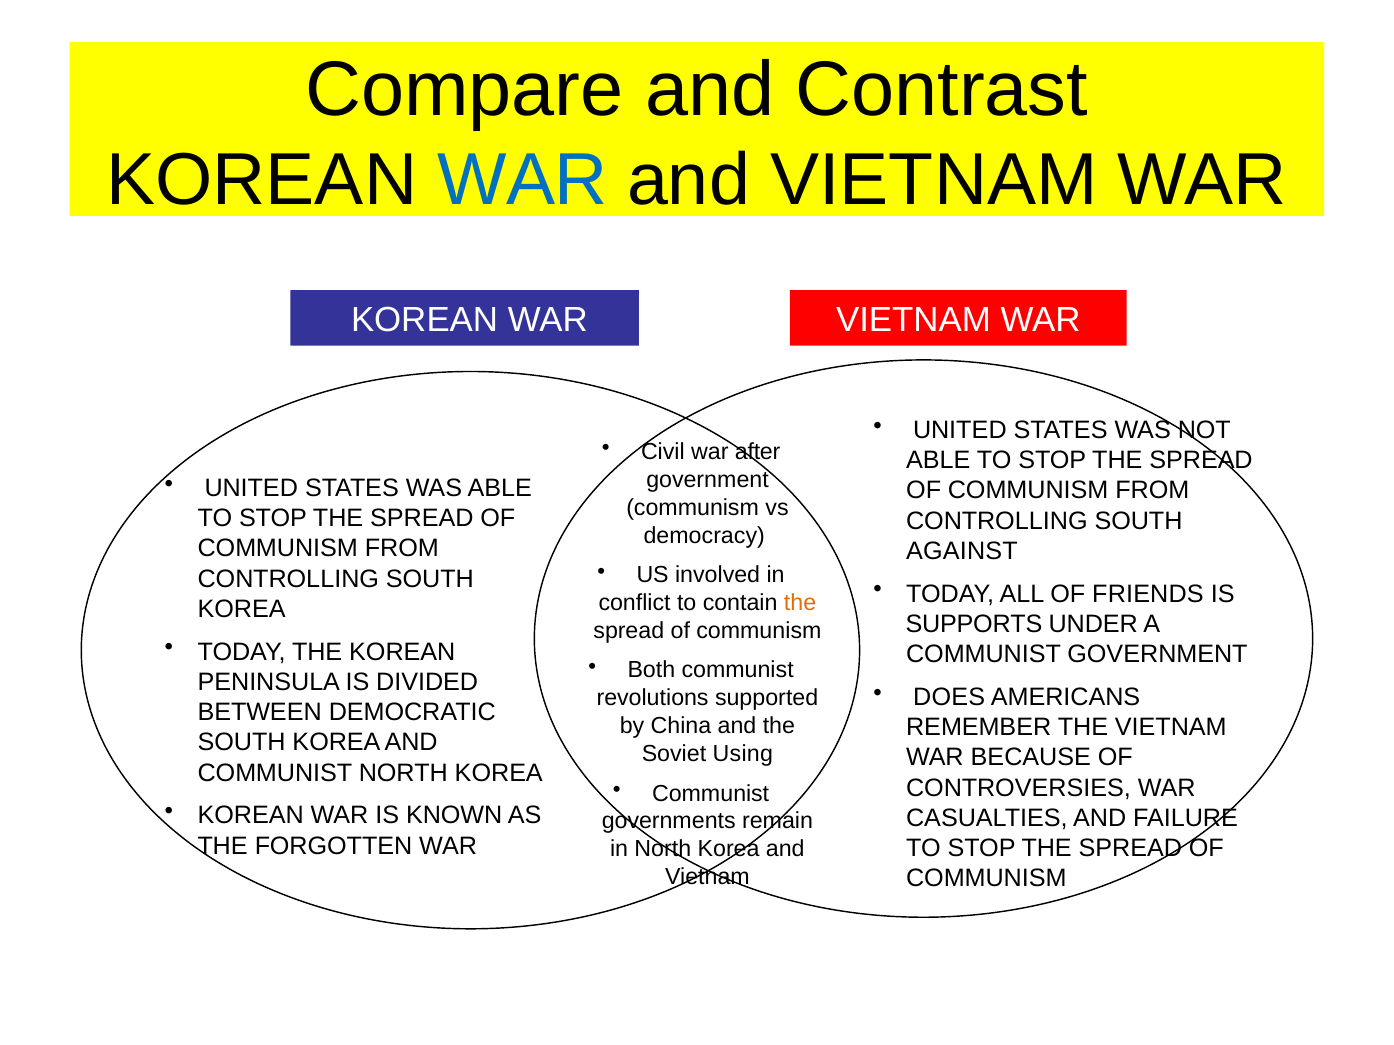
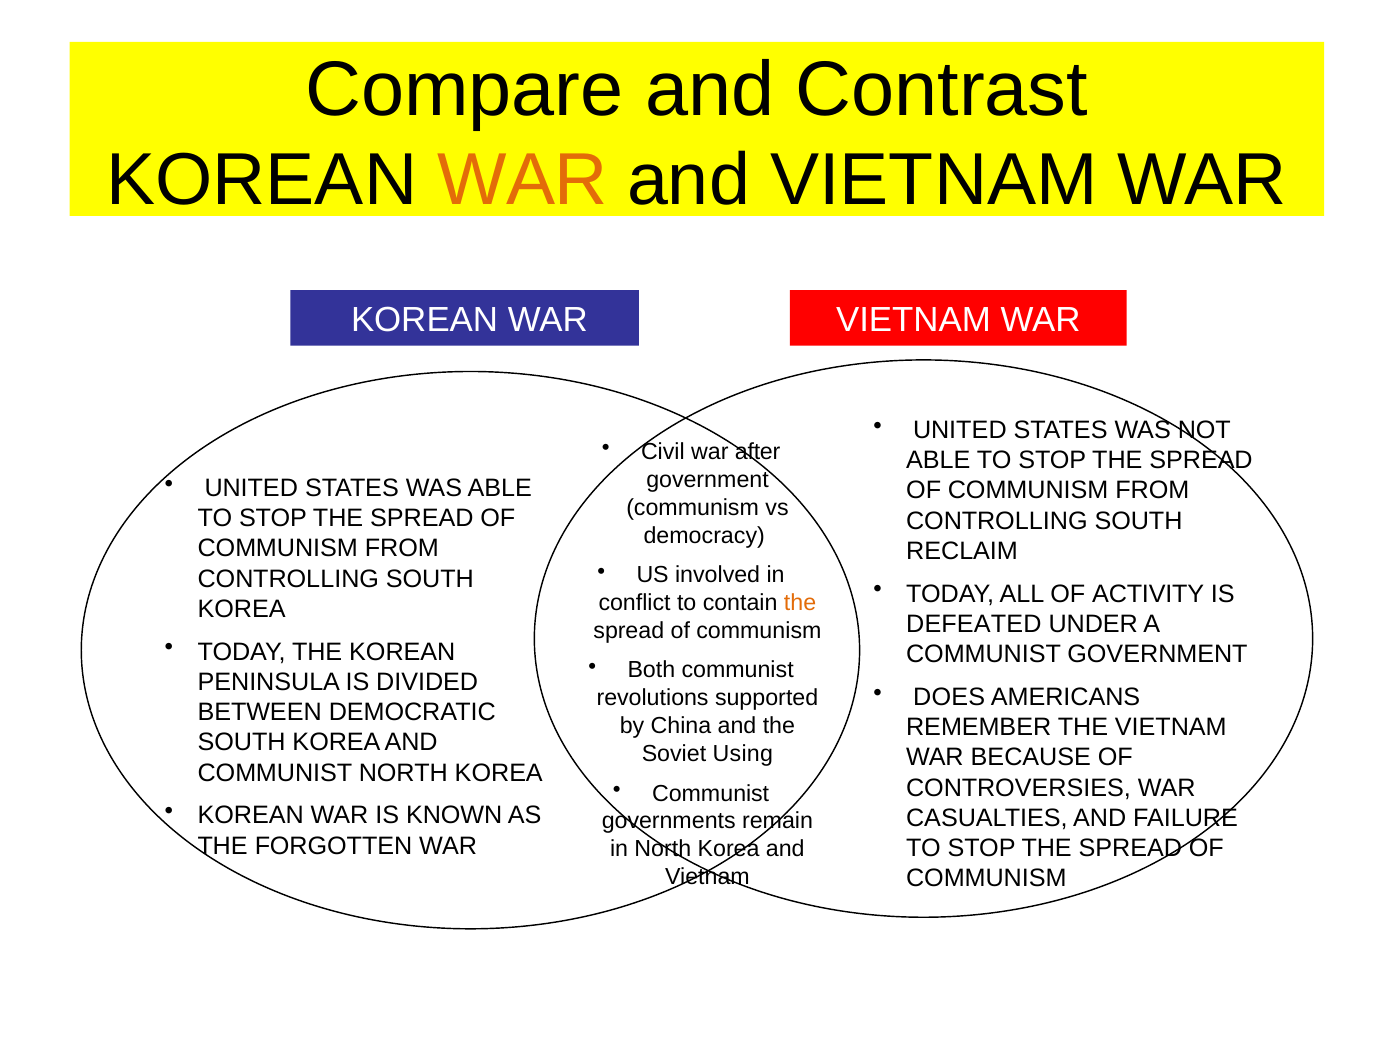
WAR at (522, 181) colour: blue -> orange
AGAINST: AGAINST -> RECLAIM
FRIENDS: FRIENDS -> ACTIVITY
SUPPORTS: SUPPORTS -> DEFEATED
